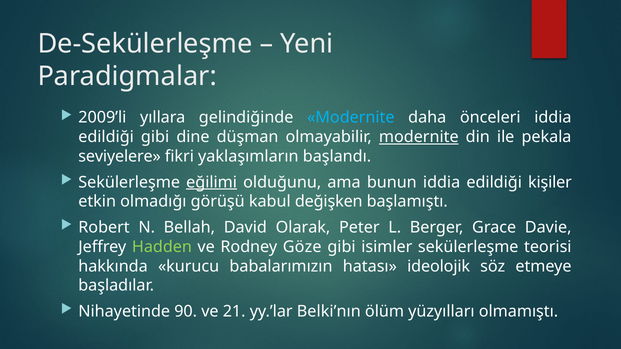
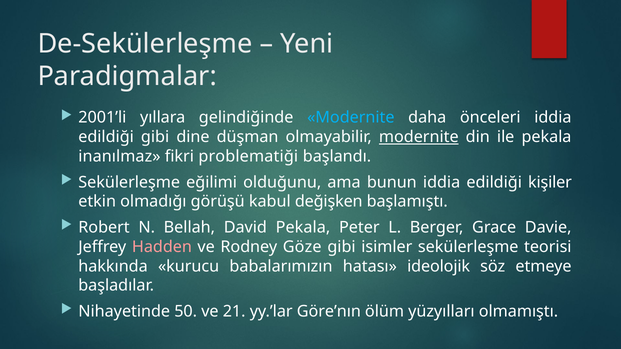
2009’li: 2009’li -> 2001’li
seviyelere: seviyelere -> inanılmaz
yaklaşımların: yaklaşımların -> problematiği
eğilimi underline: present -> none
David Olarak: Olarak -> Pekala
Hadden colour: light green -> pink
90: 90 -> 50
Belki’nın: Belki’nın -> Göre’nın
